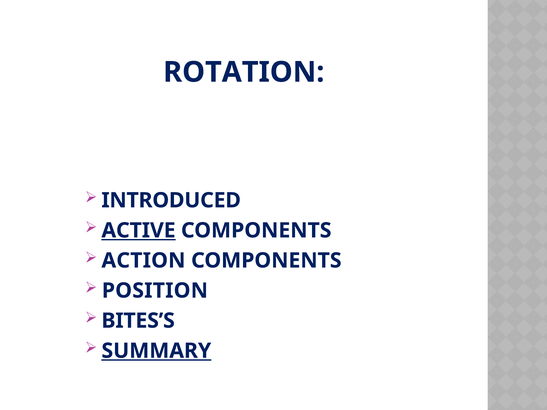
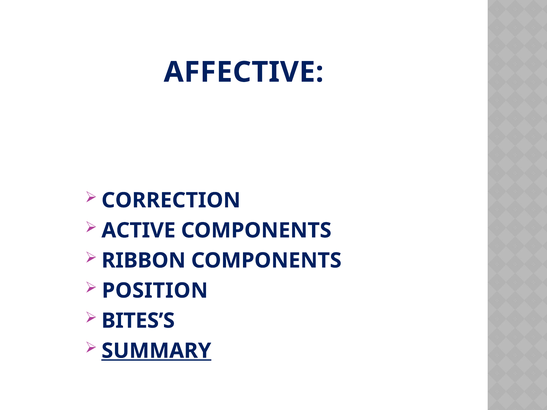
ROTATION: ROTATION -> AFFECTIVE
INTRODUCED: INTRODUCED -> CORRECTION
ACTIVE underline: present -> none
ACTION: ACTION -> RIBBON
